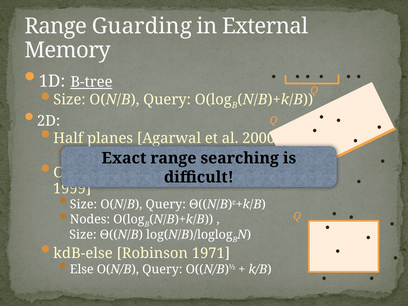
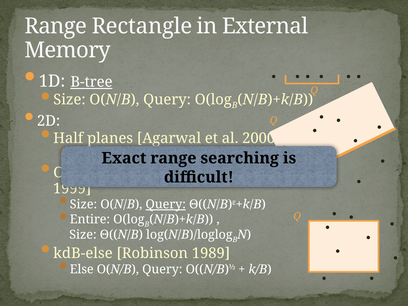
Guarding: Guarding -> Rectangle
Query at (166, 204) underline: none -> present
Nodes: Nodes -> Entire
1971: 1971 -> 1989
